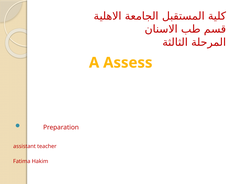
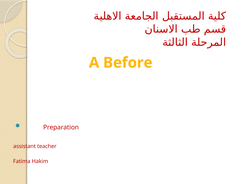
Assess: Assess -> Before
